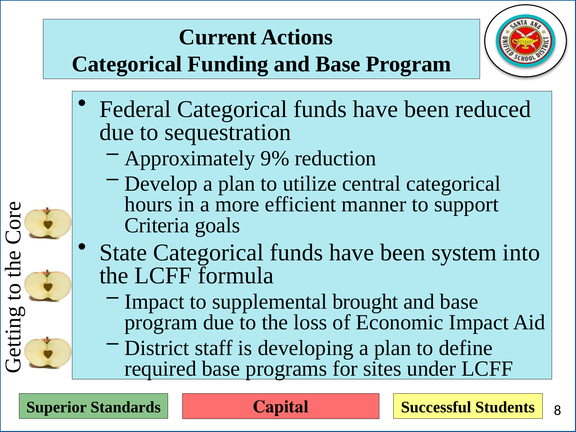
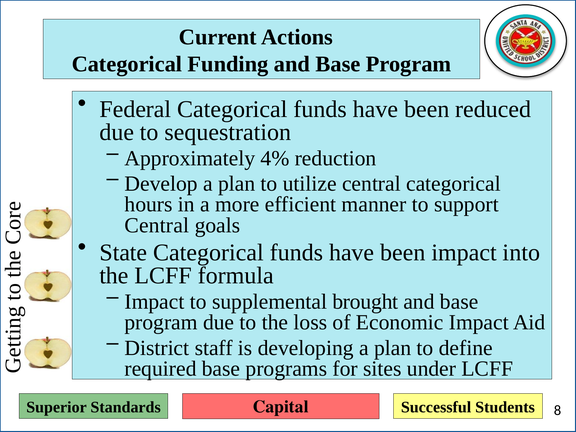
9%: 9% -> 4%
Criteria at (157, 225): Criteria -> Central
been system: system -> impact
